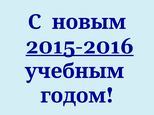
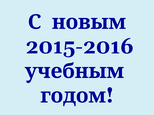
2015-2016 underline: present -> none
